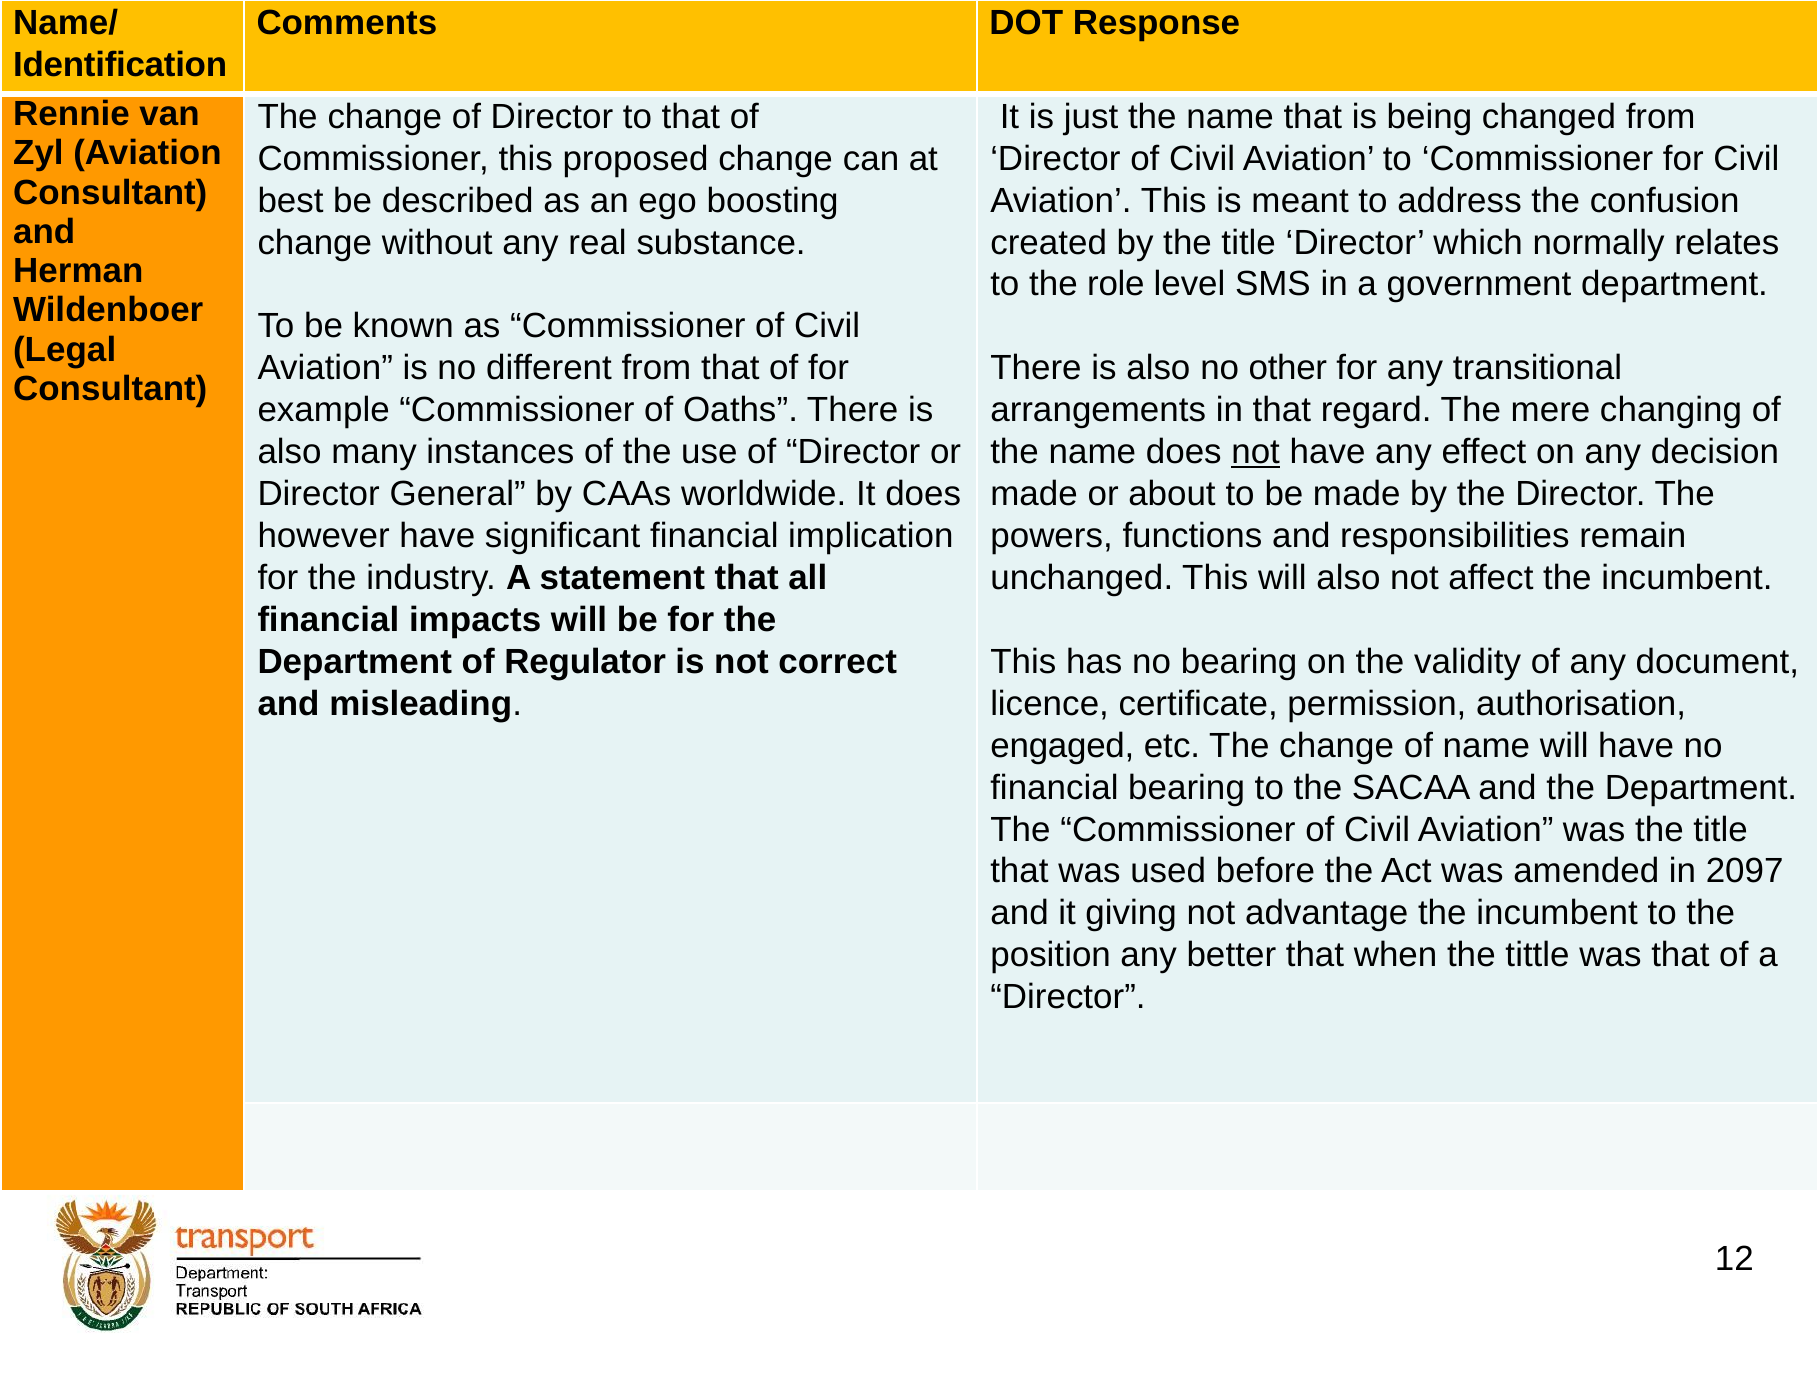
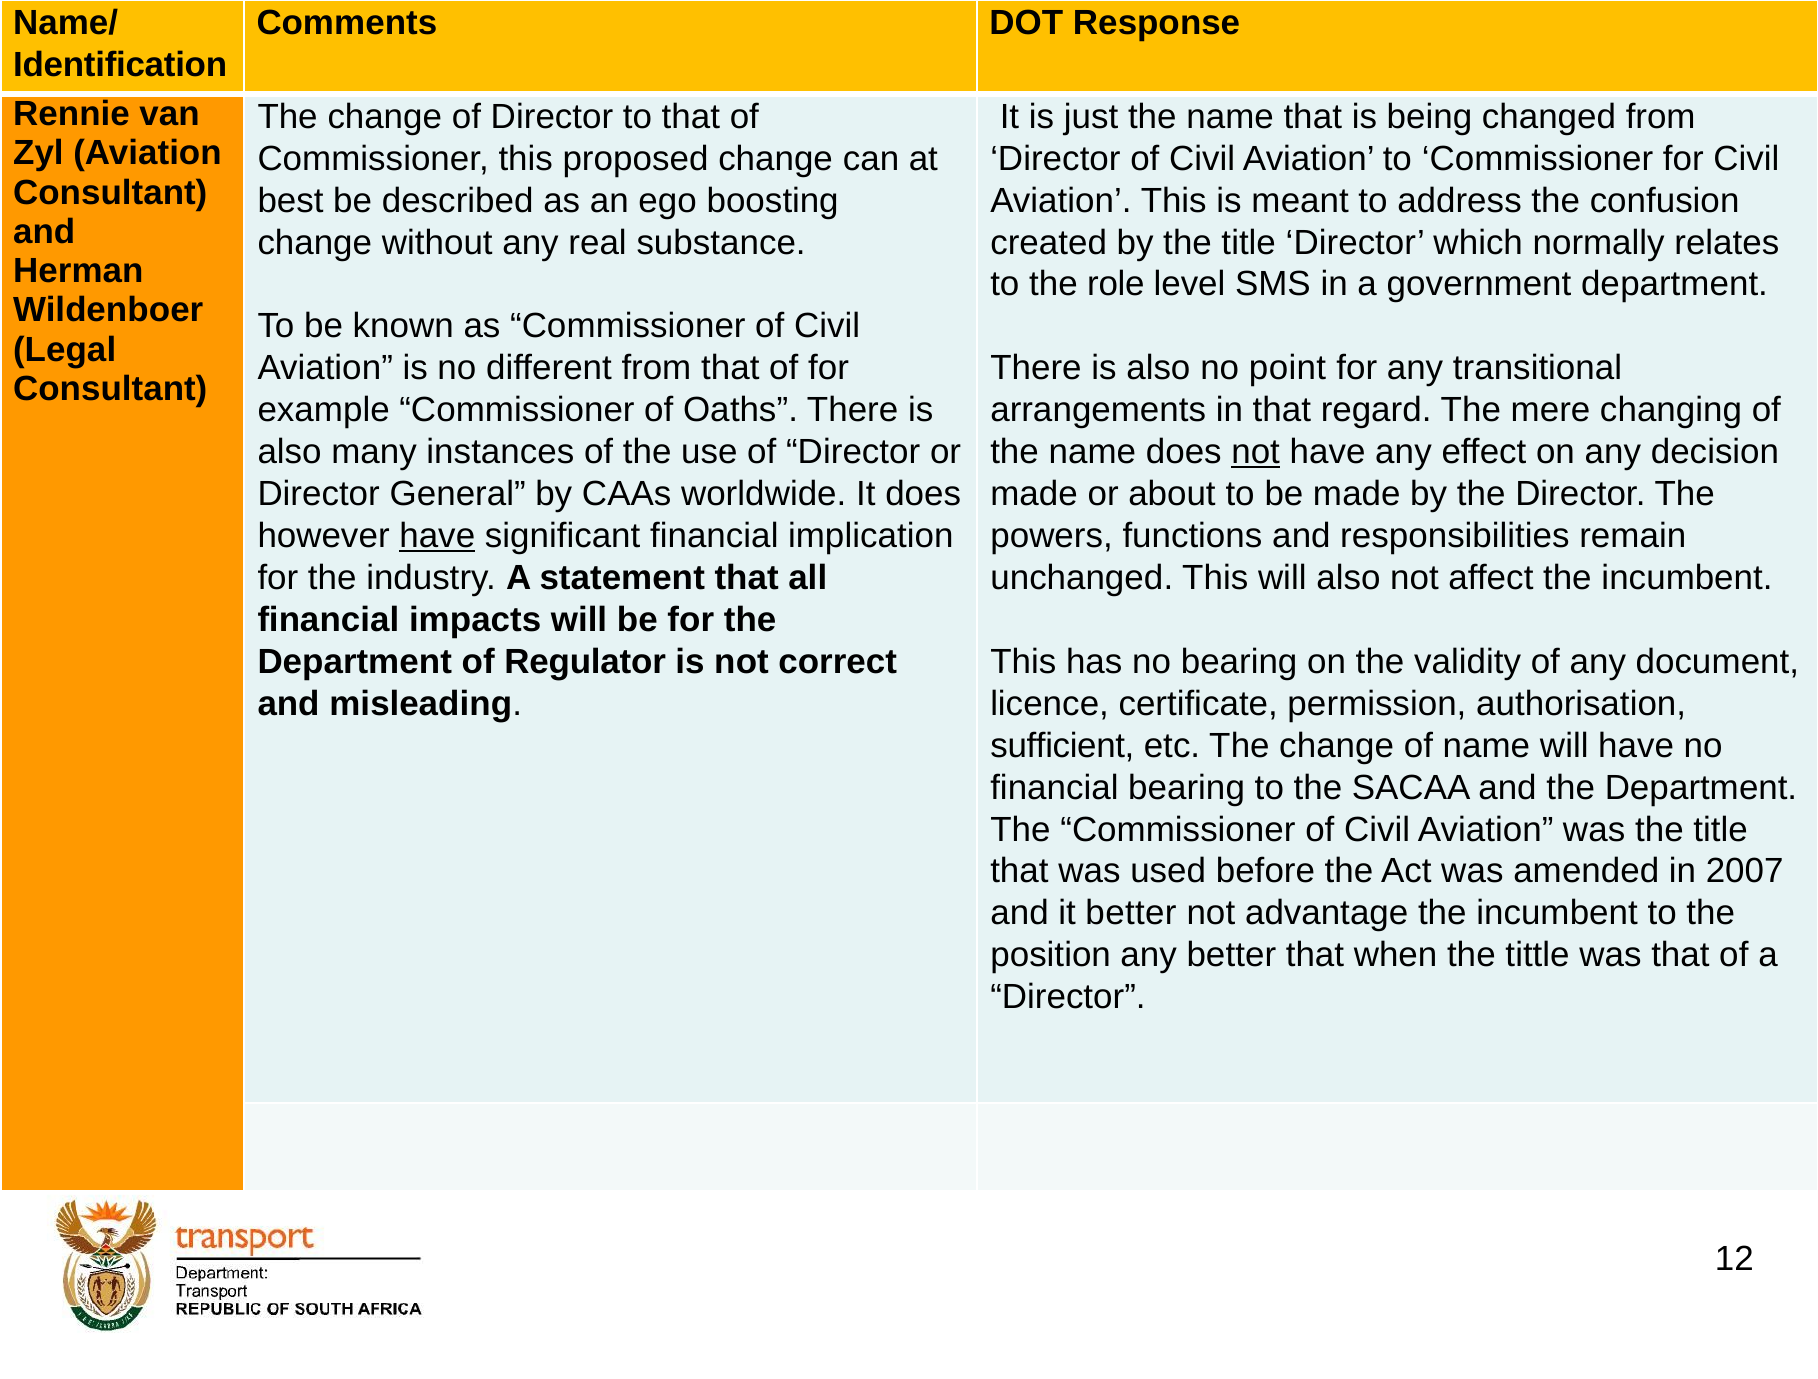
other: other -> point
have at (437, 536) underline: none -> present
engaged: engaged -> sufficient
2097: 2097 -> 2007
it giving: giving -> better
